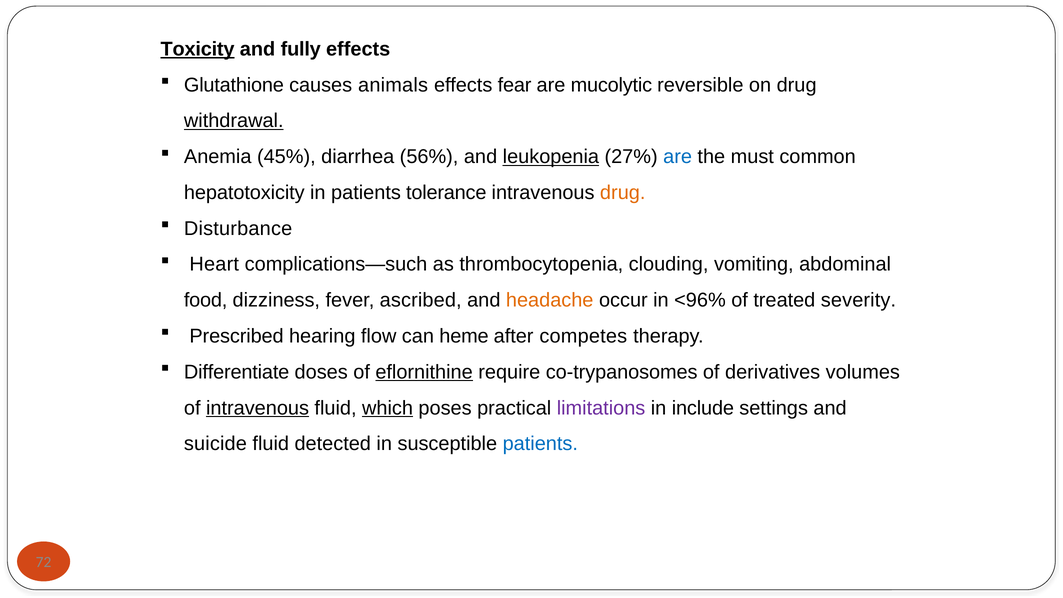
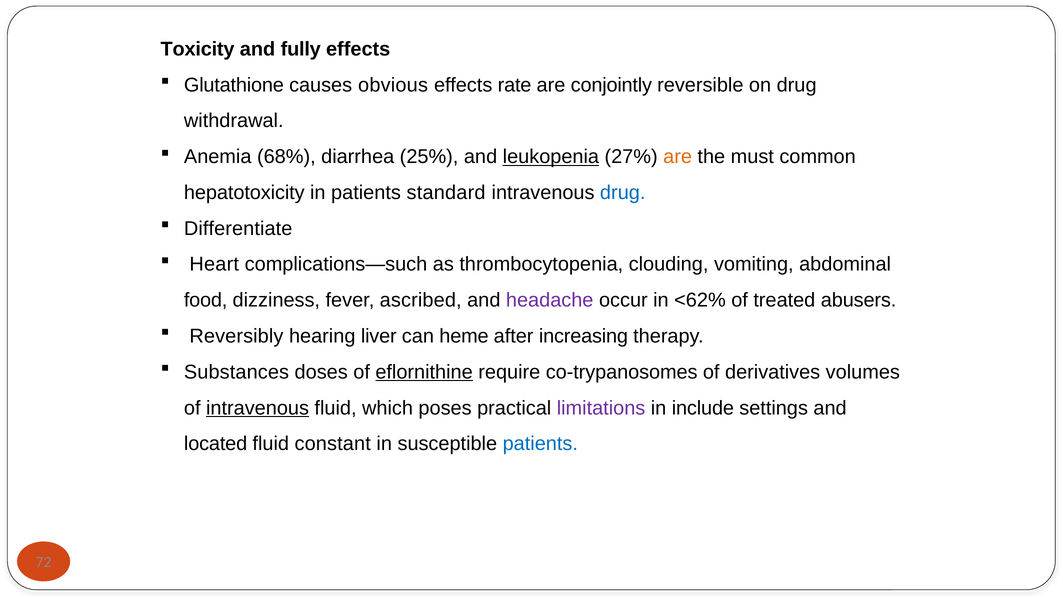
Toxicity underline: present -> none
animals: animals -> obvious
fear: fear -> rate
mucolytic: mucolytic -> conjointly
withdrawal underline: present -> none
45%: 45% -> 68%
56%: 56% -> 25%
are at (678, 157) colour: blue -> orange
tolerance: tolerance -> standard
drug at (623, 193) colour: orange -> blue
Disturbance: Disturbance -> Differentiate
headache colour: orange -> purple
<96%: <96% -> <62%
severity: severity -> abusers
Prescribed: Prescribed -> Reversibly
flow: flow -> liver
competes: competes -> increasing
Differentiate: Differentiate -> Substances
which underline: present -> none
suicide: suicide -> located
detected: detected -> constant
